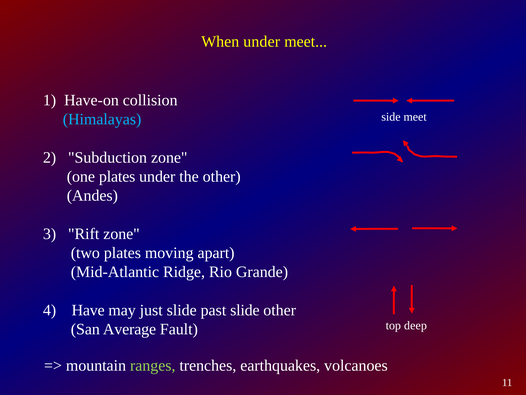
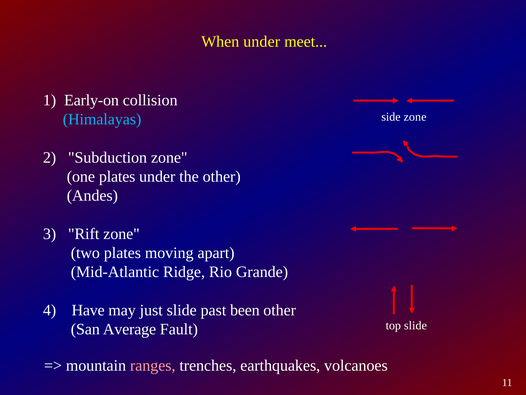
Have-on: Have-on -> Early-on
side meet: meet -> zone
past slide: slide -> been
top deep: deep -> slide
ranges colour: light green -> pink
